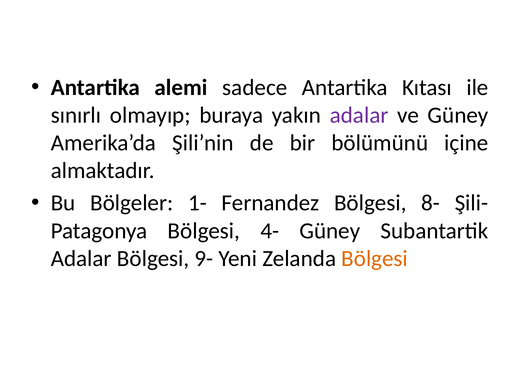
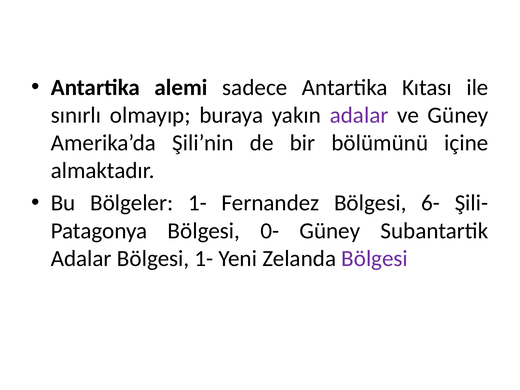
8-: 8- -> 6-
4-: 4- -> 0-
Bölgesi 9-: 9- -> 1-
Bölgesi at (375, 258) colour: orange -> purple
